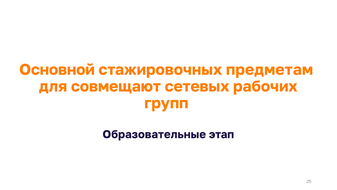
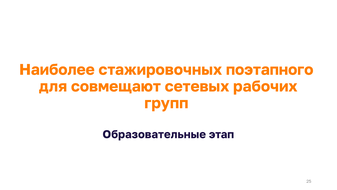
Основной: Основной -> Наиболее
предметам: предметам -> поэтапного
